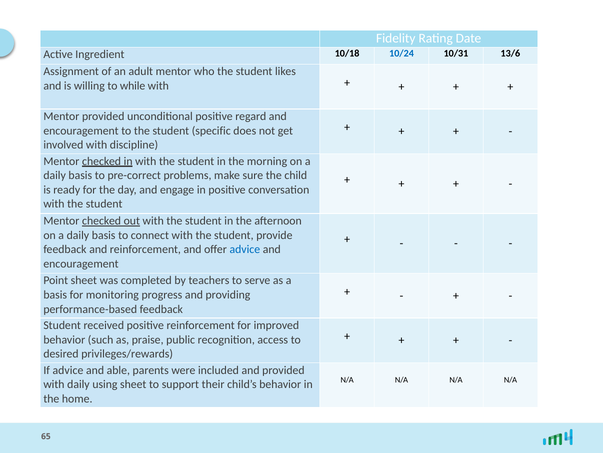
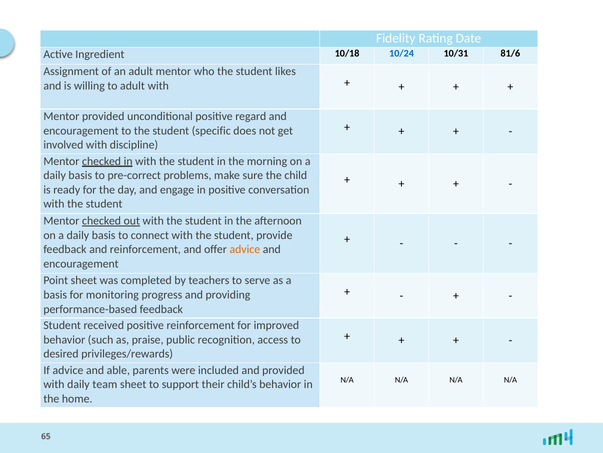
13/6: 13/6 -> 81/6
to while: while -> adult
advice at (245, 249) colour: blue -> orange
using: using -> team
